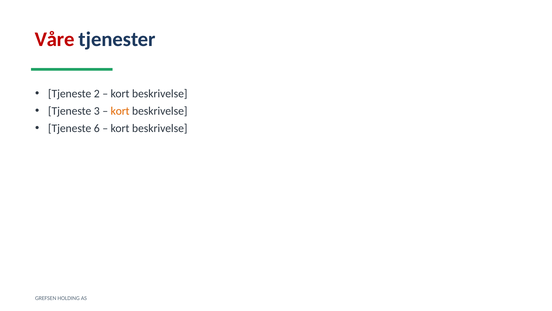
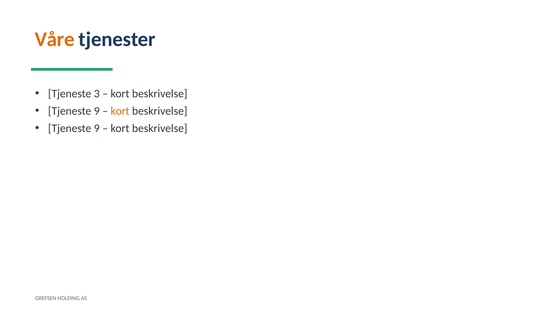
Våre colour: red -> orange
2: 2 -> 3
3 at (97, 111): 3 -> 9
6 at (97, 128): 6 -> 9
